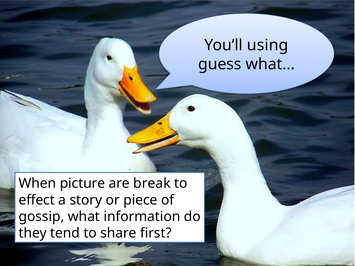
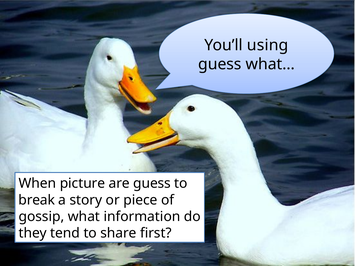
are break: break -> guess
effect: effect -> break
